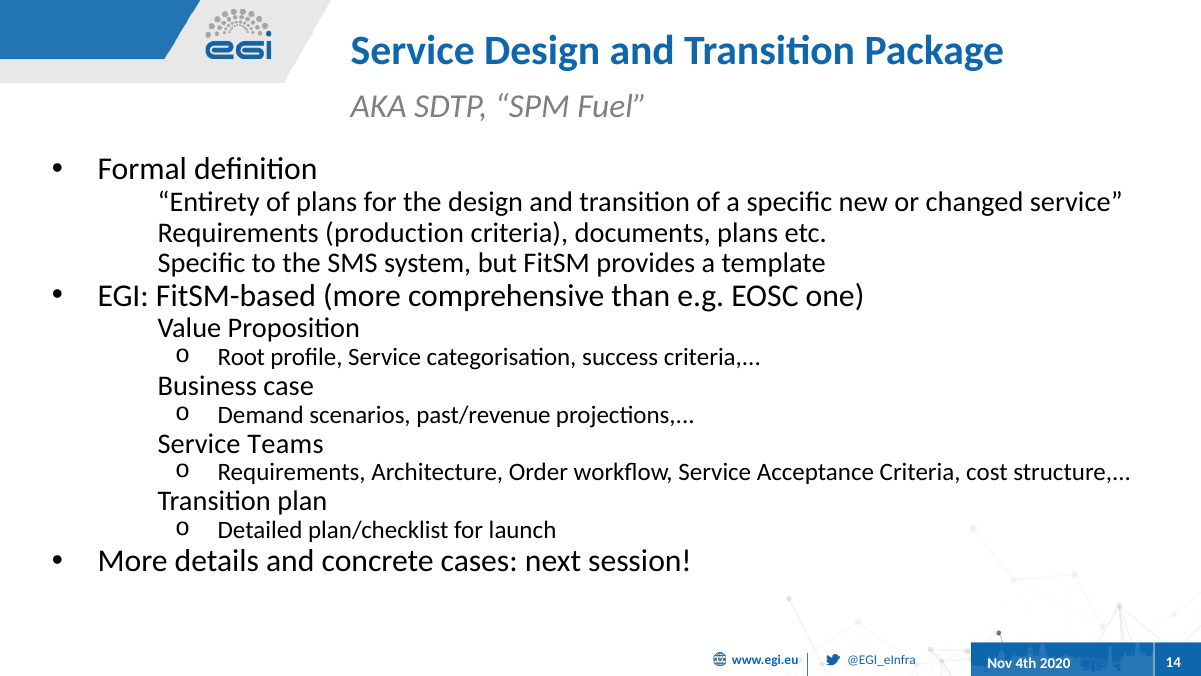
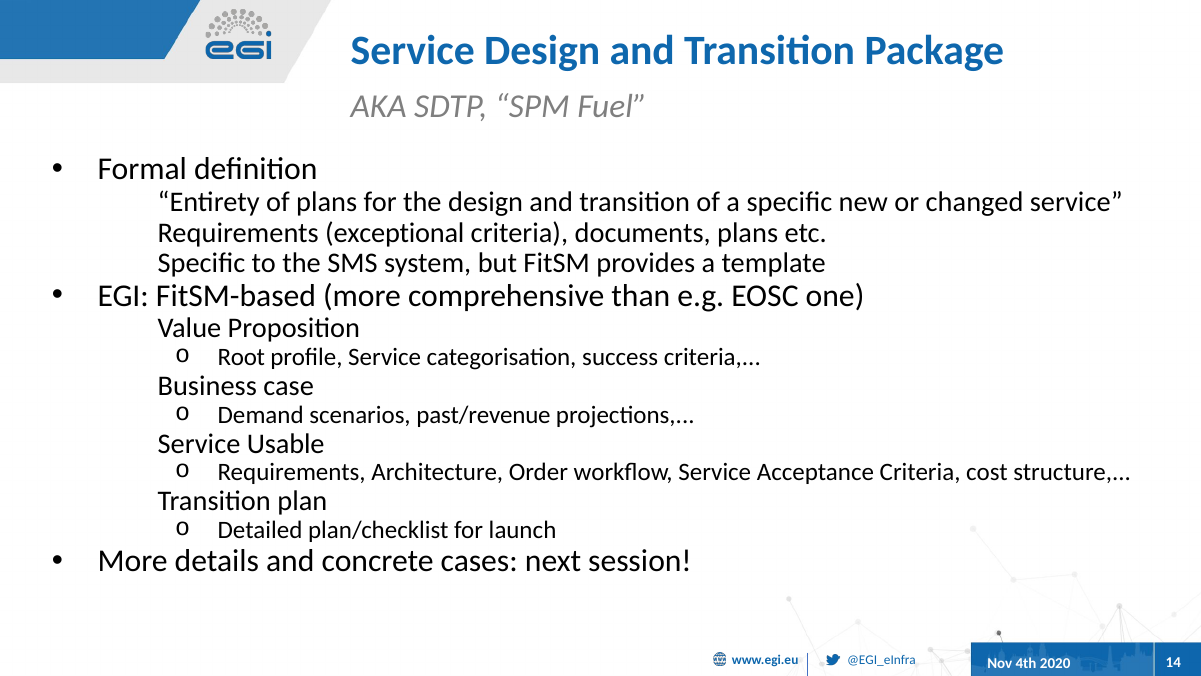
production: production -> exceptional
Teams: Teams -> Usable
